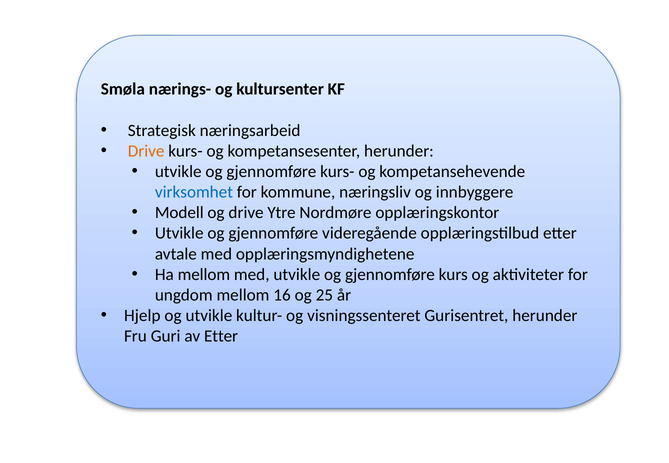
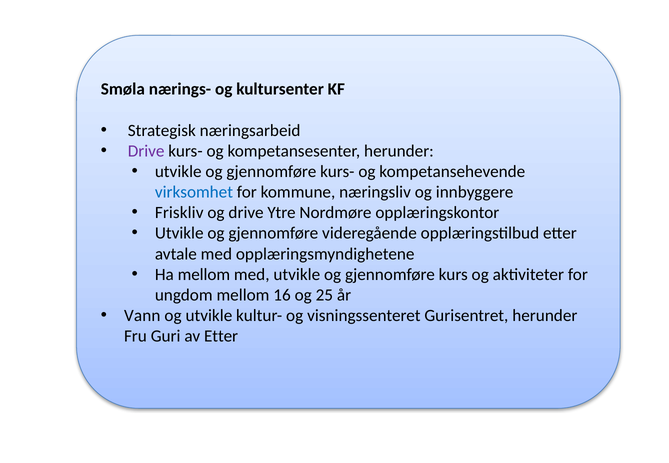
Drive at (146, 151) colour: orange -> purple
Modell: Modell -> Friskliv
Hjelp: Hjelp -> Vann
